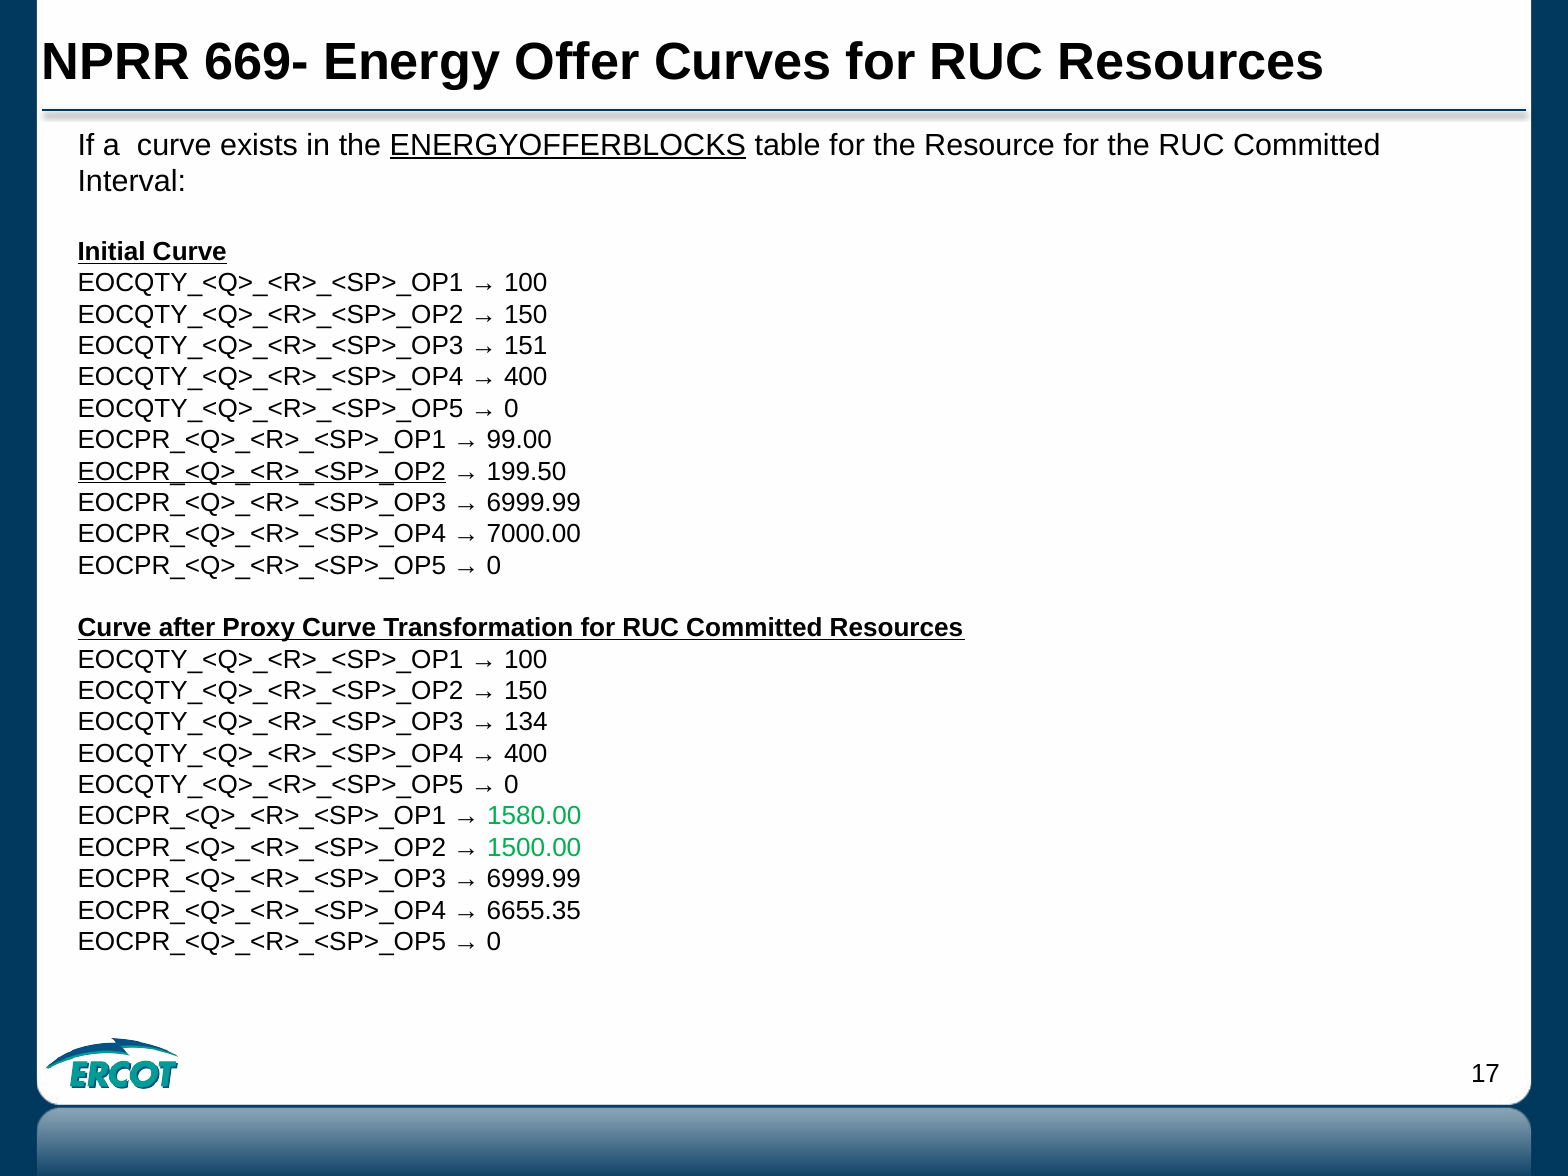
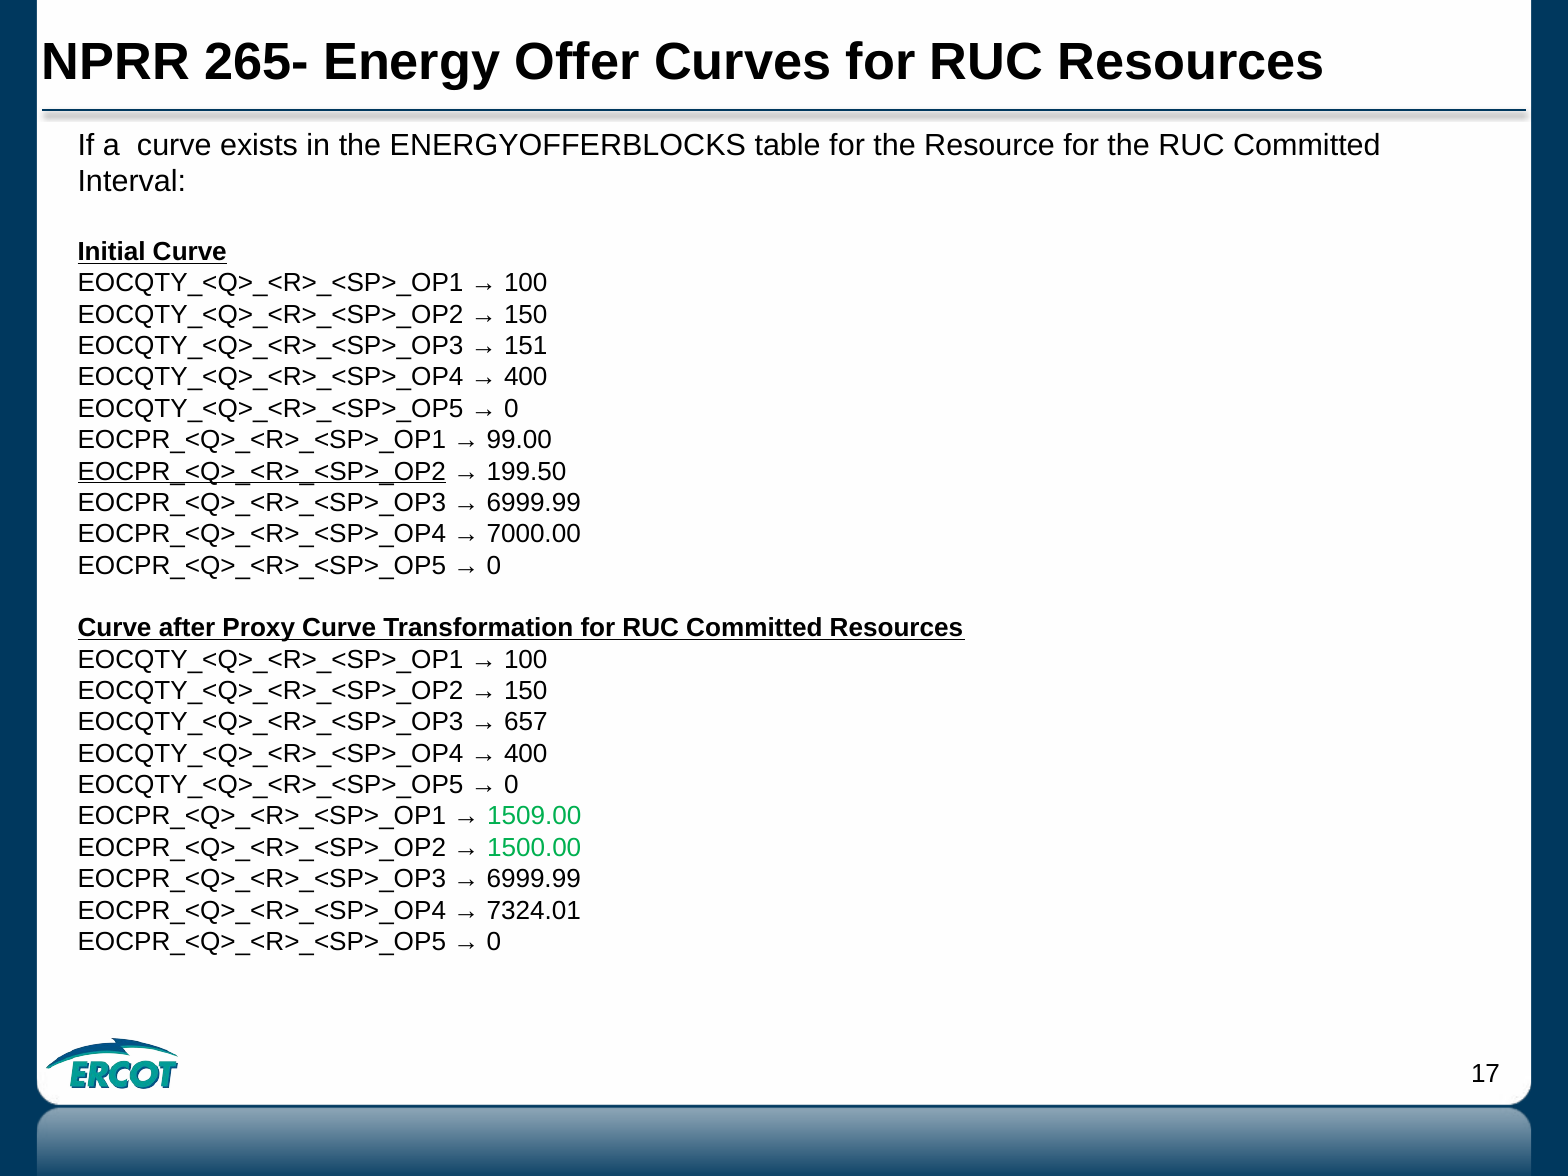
669-: 669- -> 265-
ENERGYOFFERBLOCKS underline: present -> none
134: 134 -> 657
1580.00: 1580.00 -> 1509.00
6655.35: 6655.35 -> 7324.01
